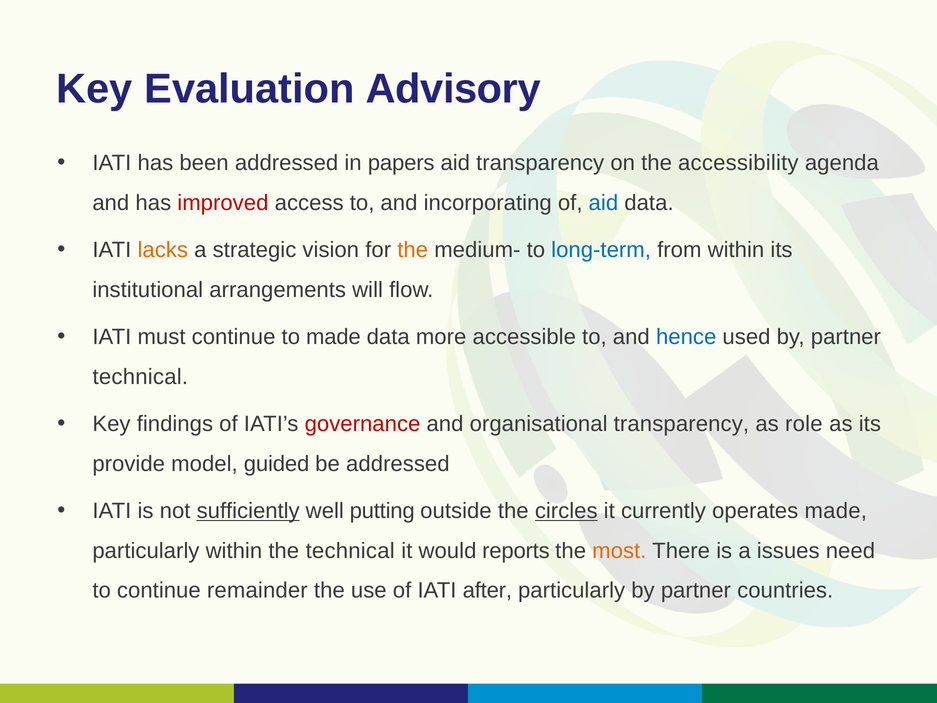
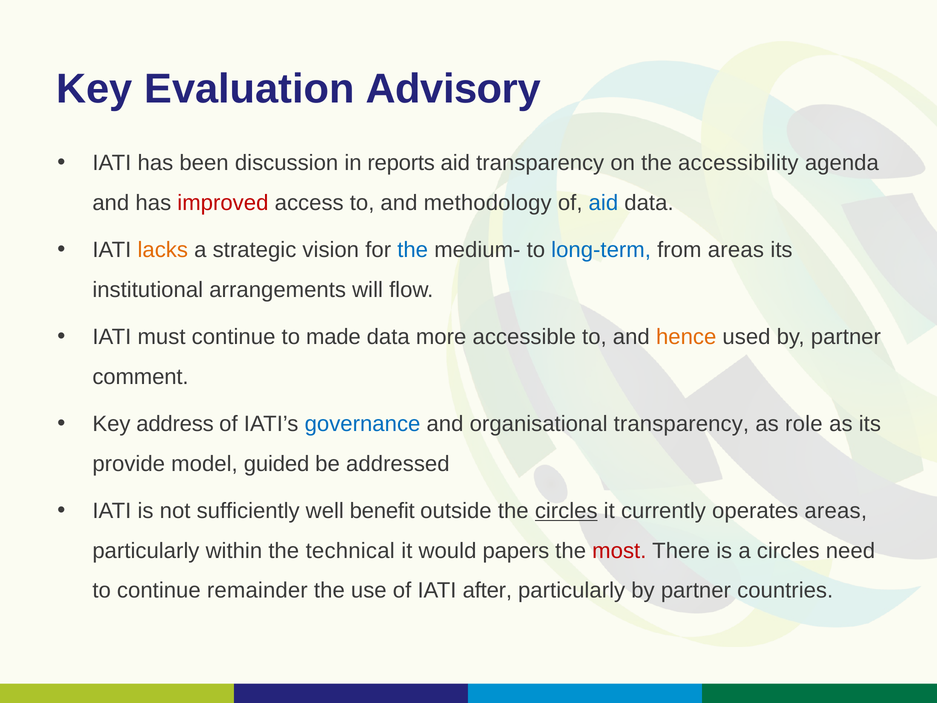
been addressed: addressed -> discussion
papers: papers -> reports
incorporating: incorporating -> methodology
the at (413, 250) colour: orange -> blue
from within: within -> areas
hence colour: blue -> orange
technical at (140, 377): technical -> comment
findings: findings -> address
governance colour: red -> blue
sufficiently underline: present -> none
putting: putting -> benefit
operates made: made -> areas
reports: reports -> papers
most colour: orange -> red
a issues: issues -> circles
